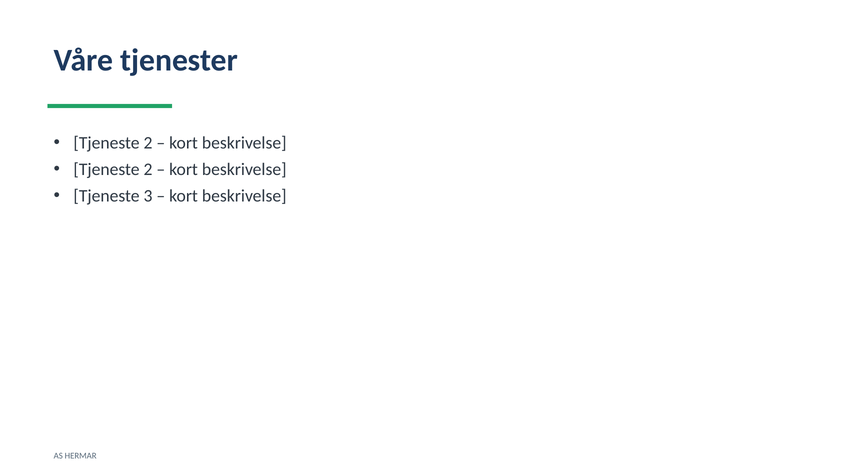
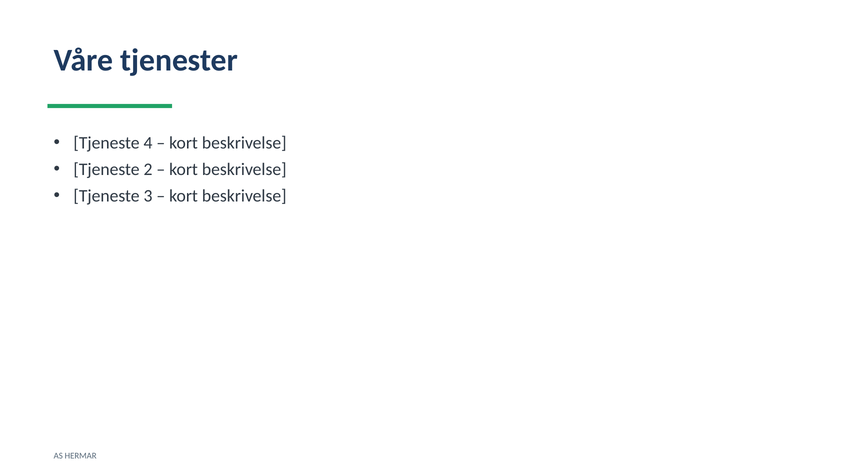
2 at (148, 143): 2 -> 4
